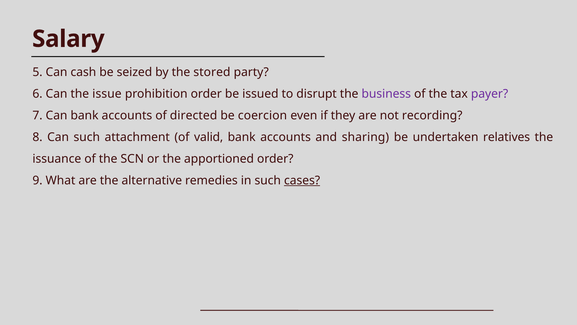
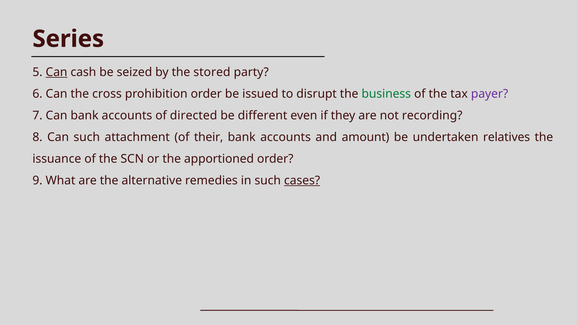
Salary: Salary -> Series
Can at (57, 72) underline: none -> present
issue: issue -> cross
business colour: purple -> green
coercion: coercion -> different
valid: valid -> their
sharing: sharing -> amount
